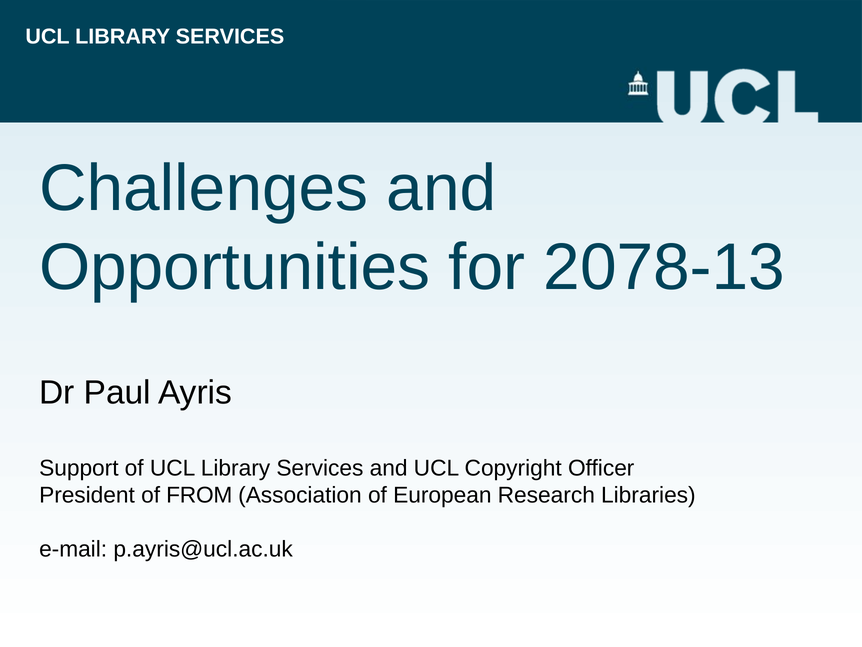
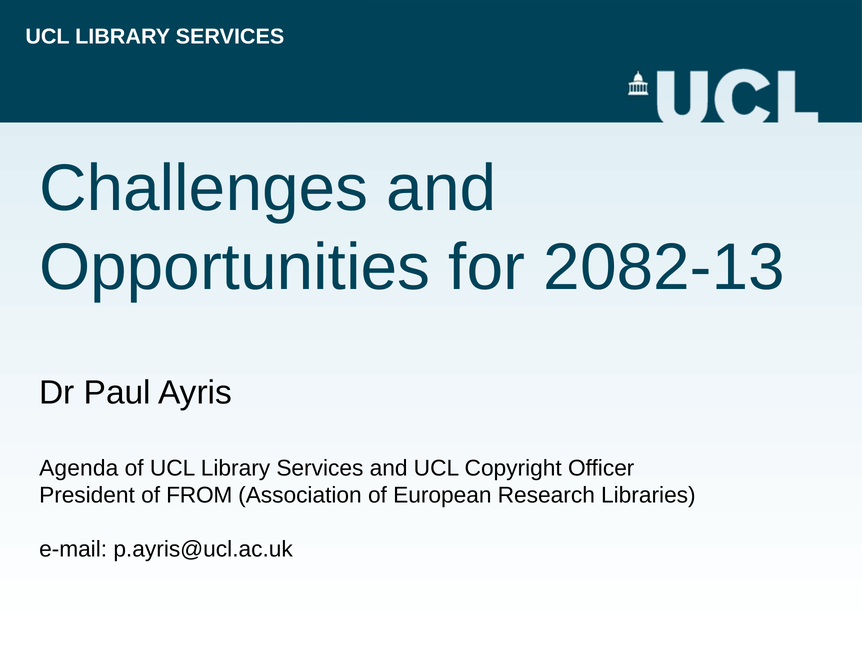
2078-13: 2078-13 -> 2082-13
Support: Support -> Agenda
